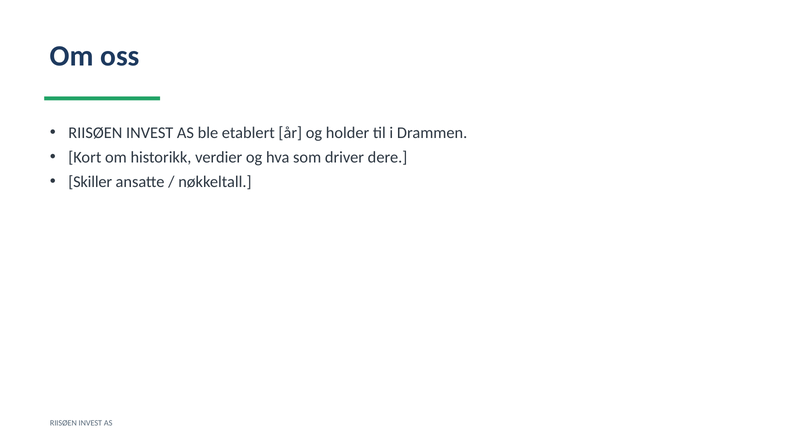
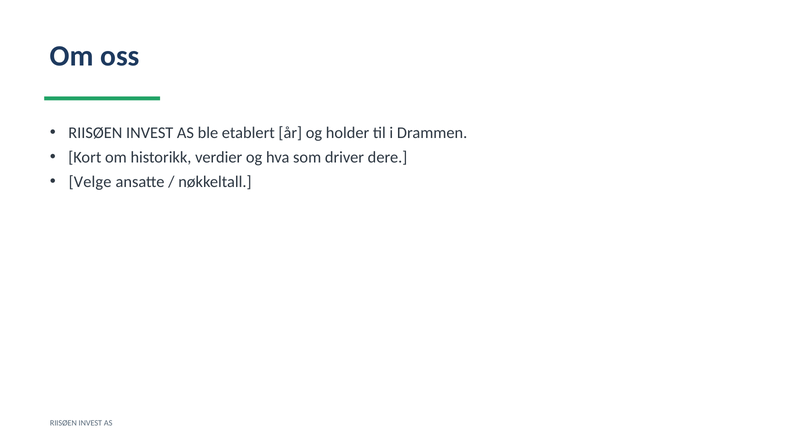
Skiller: Skiller -> Velge
